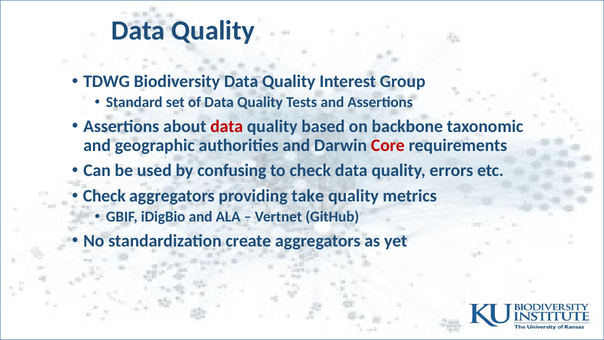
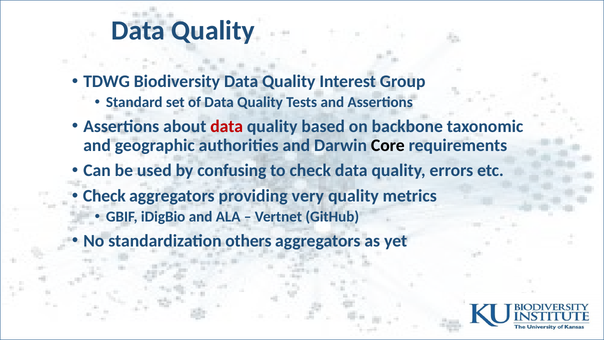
Core colour: red -> black
take: take -> very
create: create -> others
